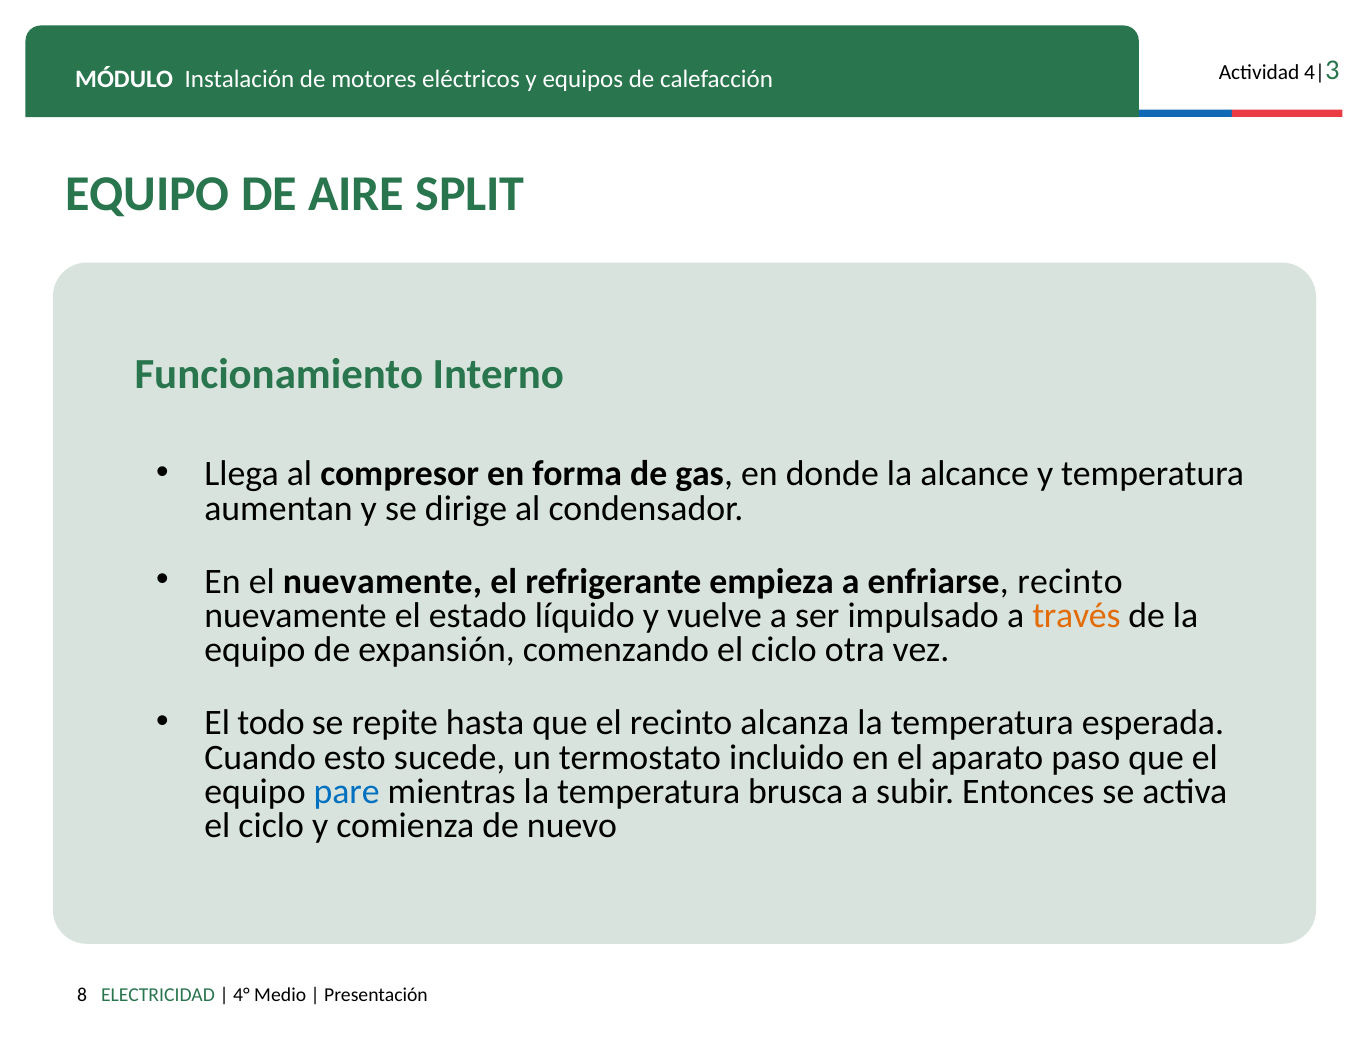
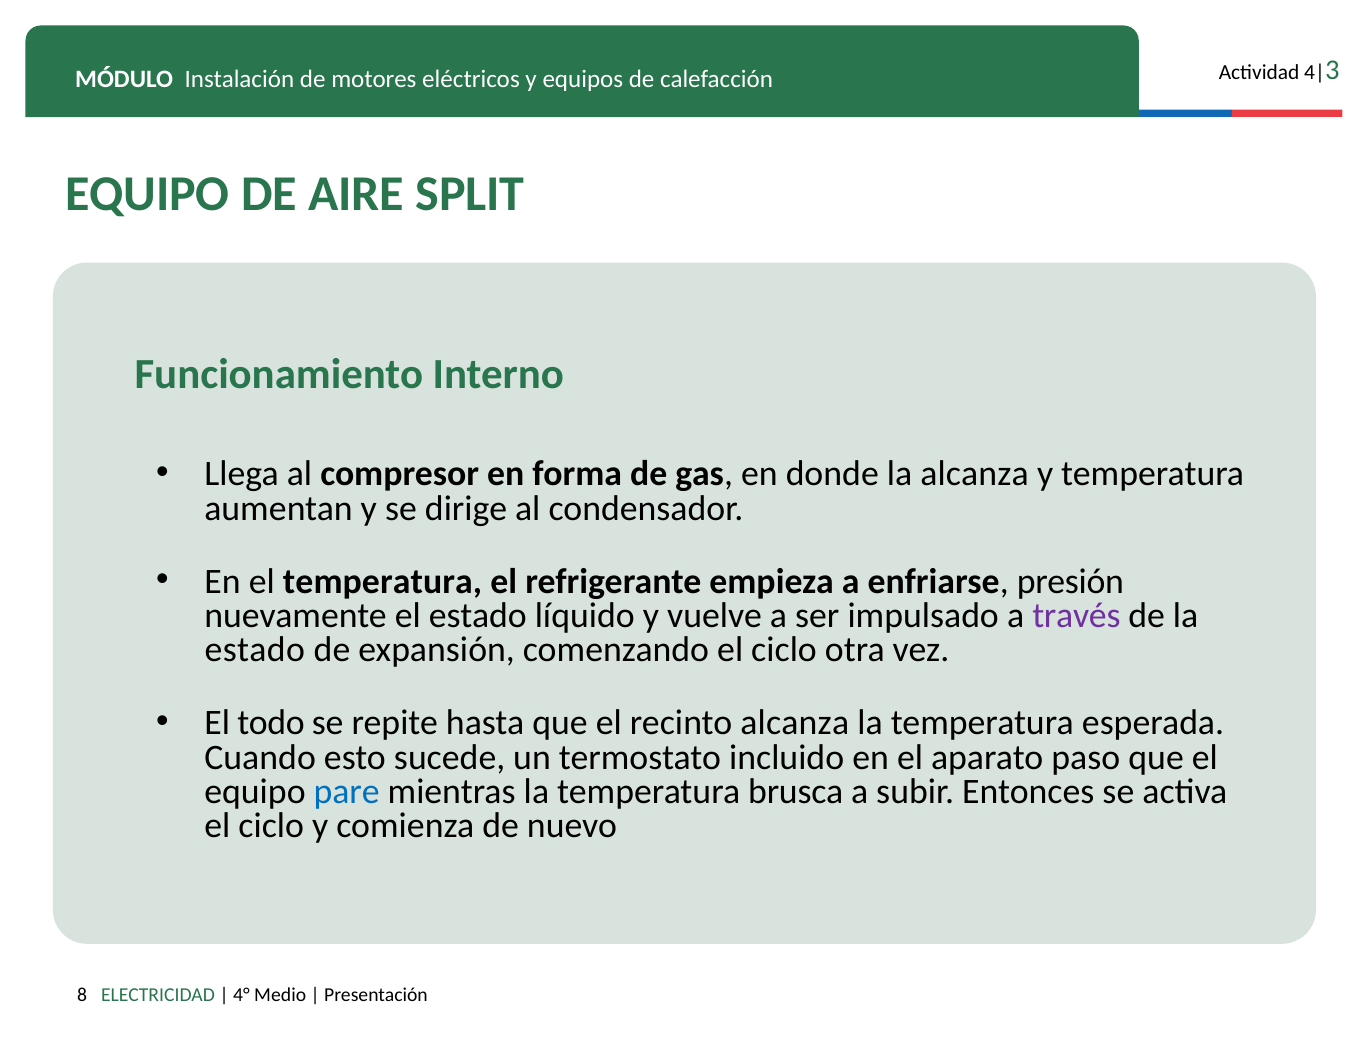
la alcance: alcance -> alcanza
el nuevamente: nuevamente -> temperatura
enfriarse recinto: recinto -> presión
través colour: orange -> purple
equipo at (255, 650): equipo -> estado
